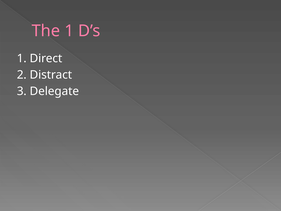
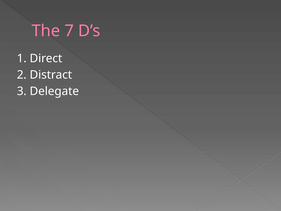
The 1: 1 -> 7
